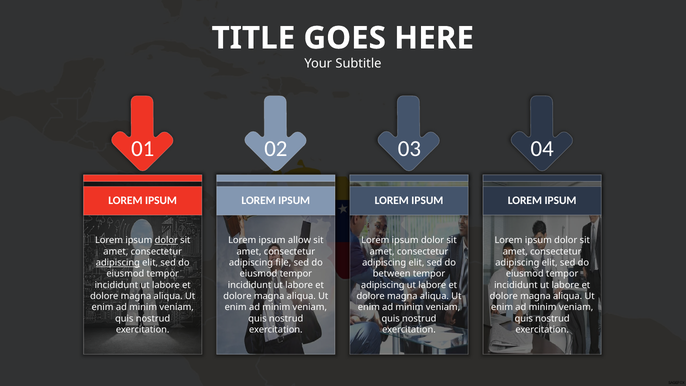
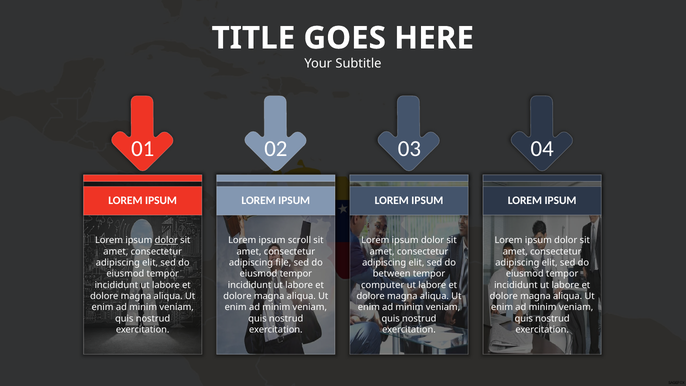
allow: allow -> scroll
adipiscing at (118, 263) underline: present -> none
adipiscing at (383, 285): adipiscing -> computer
